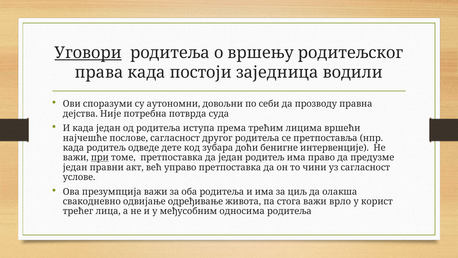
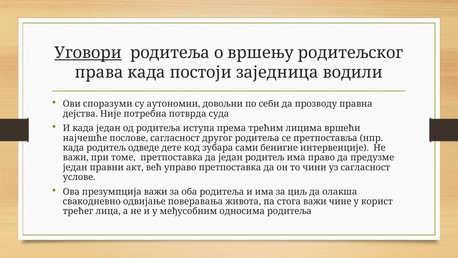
доћи: доћи -> сами
при underline: present -> none
одређивање: одређивање -> поверавања
врло: врло -> чине
